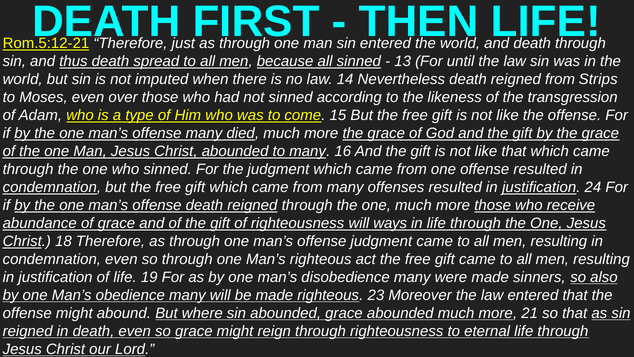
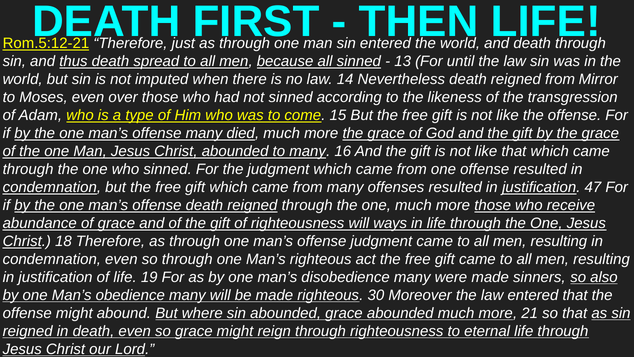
Strips: Strips -> Mirror
24: 24 -> 47
23: 23 -> 30
